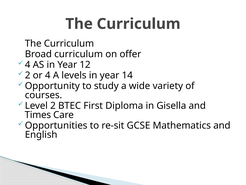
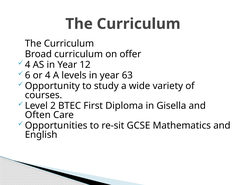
2 at (28, 75): 2 -> 6
14: 14 -> 63
Times: Times -> Often
